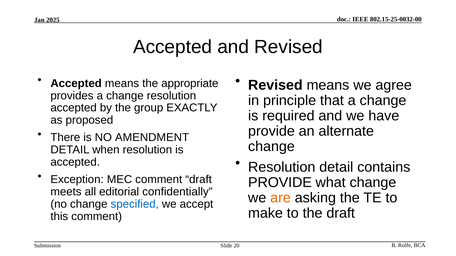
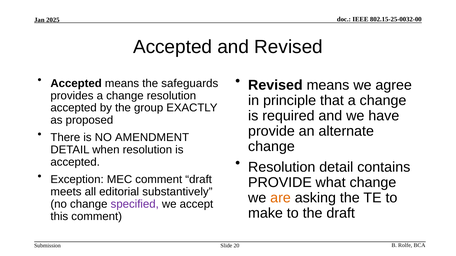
appropriate: appropriate -> safeguards
confidentially: confidentially -> substantively
specified colour: blue -> purple
